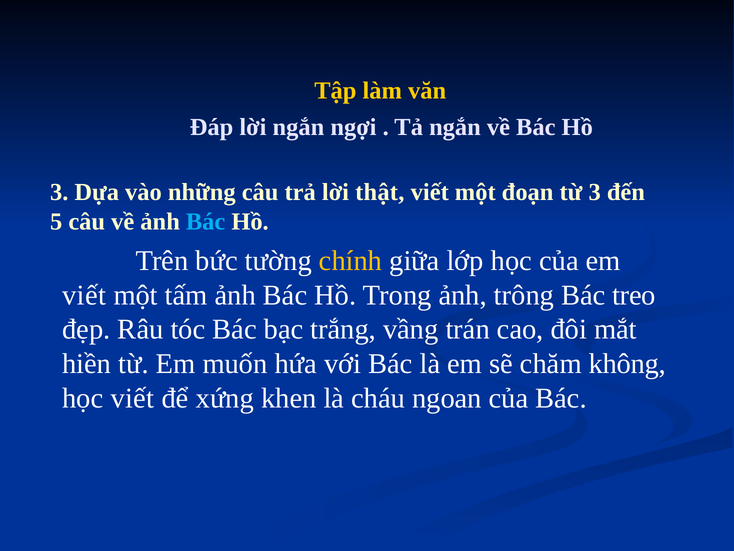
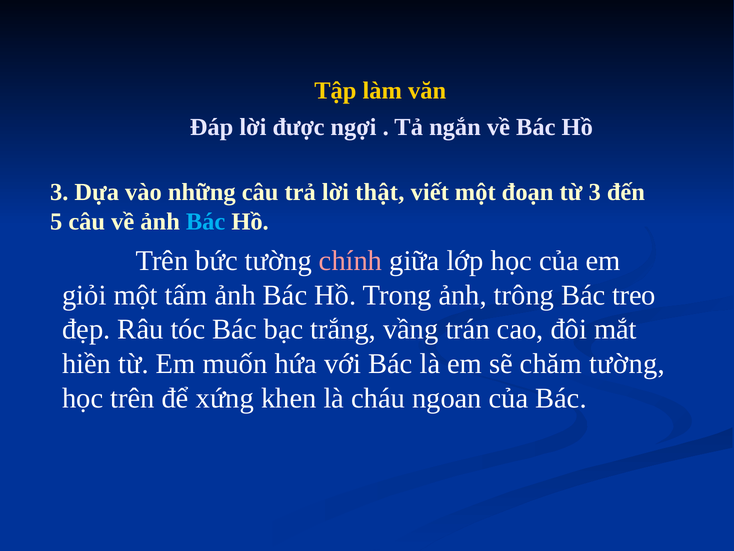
lời ngắn: ngắn -> được
chính colour: yellow -> pink
viết at (84, 295): viết -> giỏi
chăm không: không -> tường
học viết: viết -> trên
